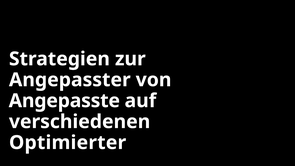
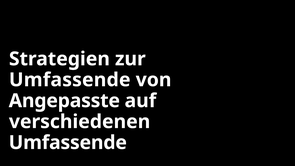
Angepasster at (70, 80): Angepasster -> Umfassende
Optimierter at (68, 143): Optimierter -> Umfassende
